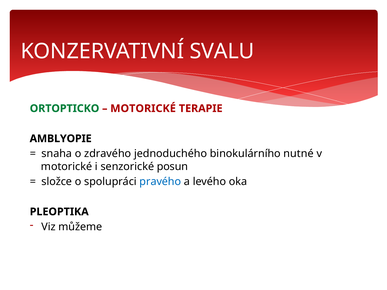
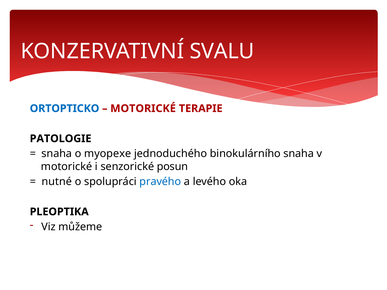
ORTOPTICKO colour: green -> blue
AMBLYOPIE: AMBLYOPIE -> PATOLOGIE
zdravého: zdravého -> myopexe
binokulárního nutné: nutné -> snaha
složce: složce -> nutné
